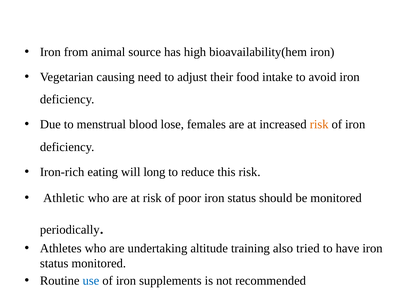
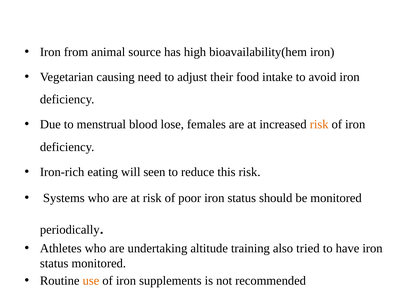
long: long -> seen
Athletic: Athletic -> Systems
use colour: blue -> orange
